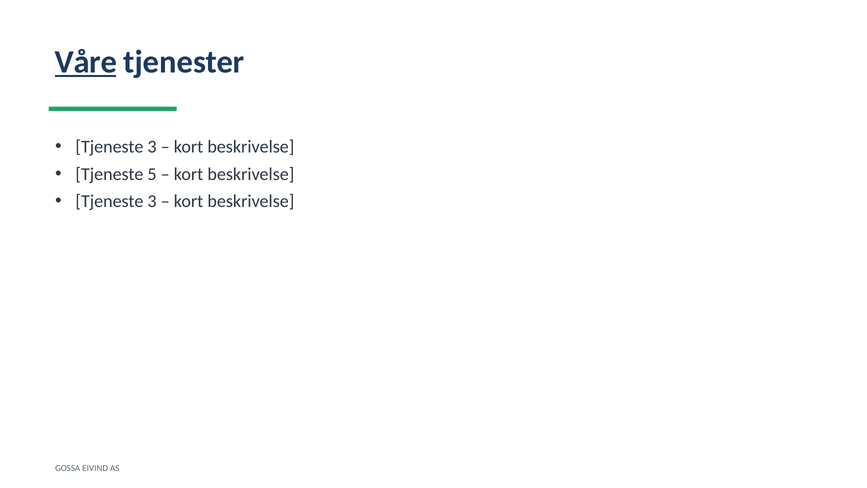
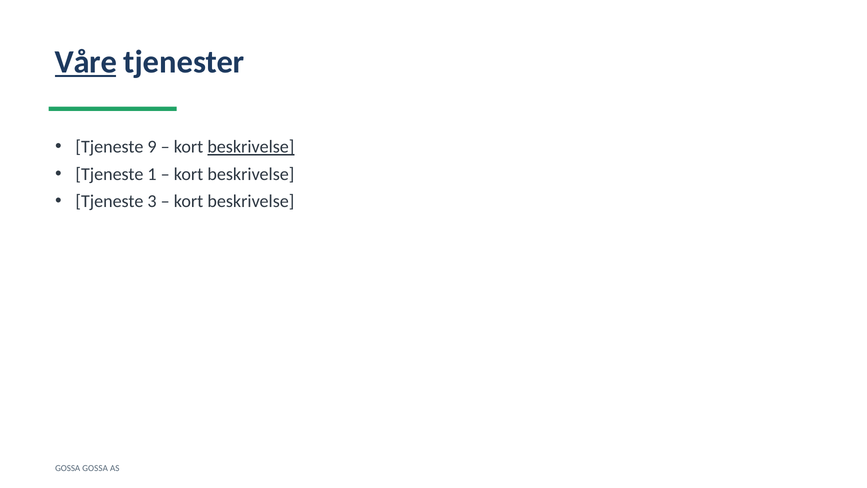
3 at (152, 147): 3 -> 9
beskrivelse at (251, 147) underline: none -> present
5: 5 -> 1
GOSSA EIVIND: EIVIND -> GOSSA
